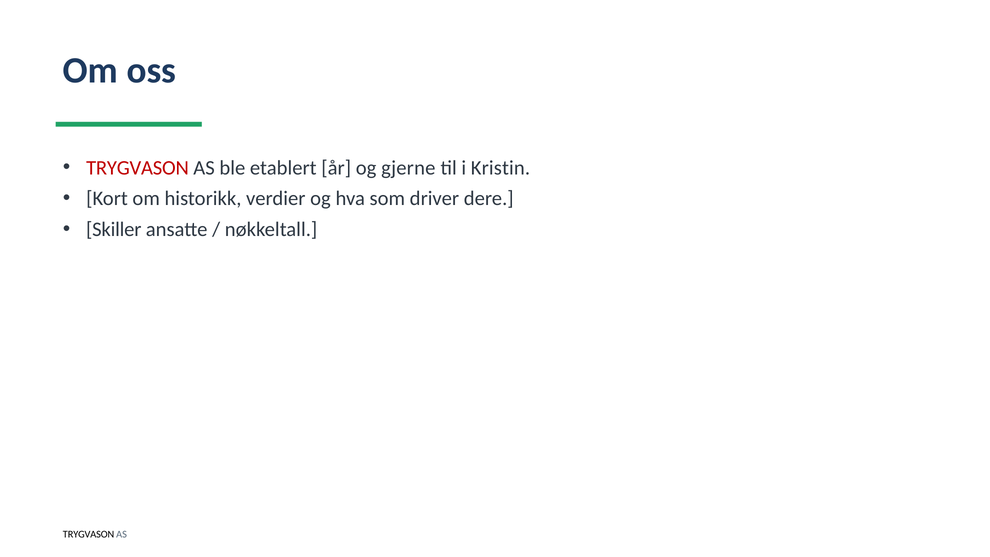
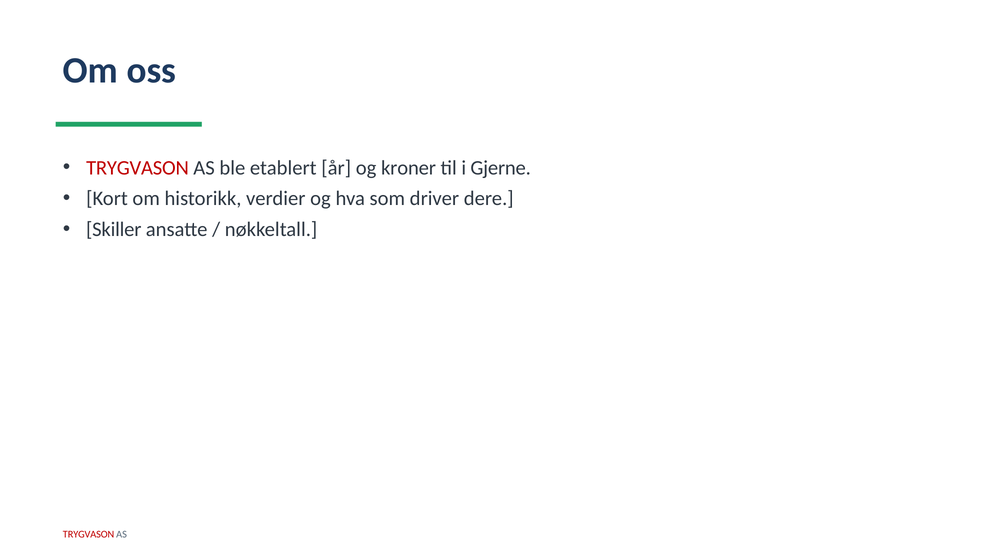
gjerne: gjerne -> kroner
Kristin: Kristin -> Gjerne
TRYGVASON at (89, 534) colour: black -> red
